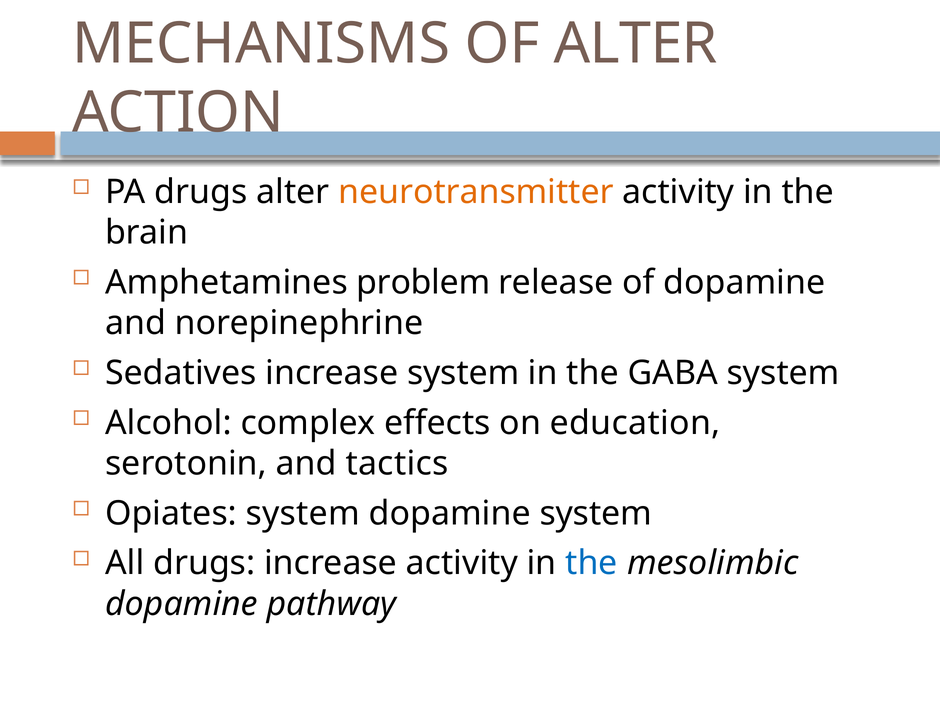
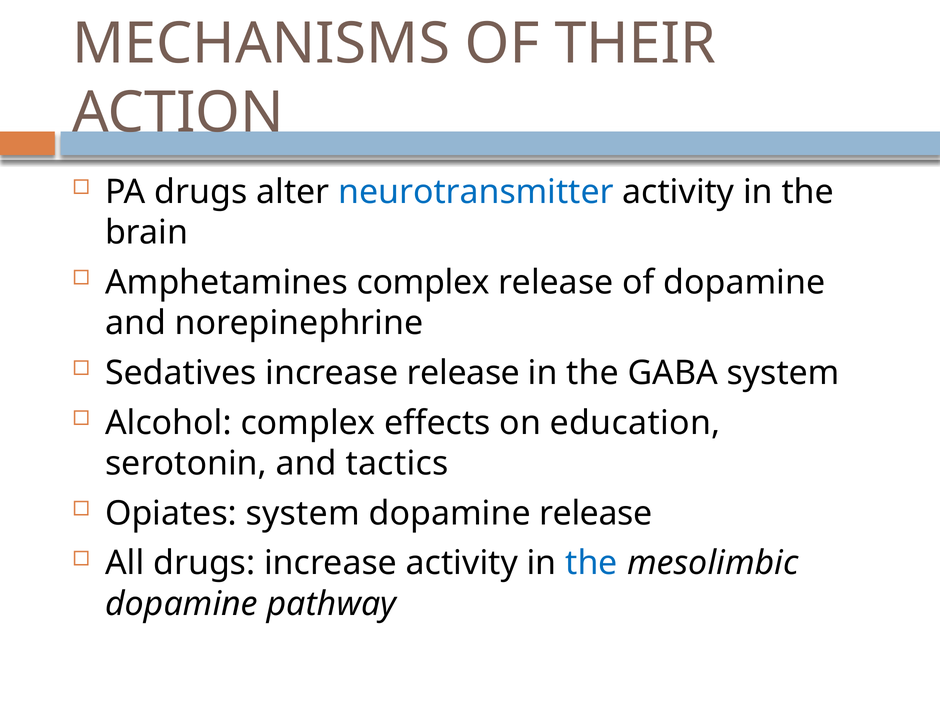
OF ALTER: ALTER -> THEIR
neurotransmitter colour: orange -> blue
Amphetamines problem: problem -> complex
increase system: system -> release
dopamine system: system -> release
